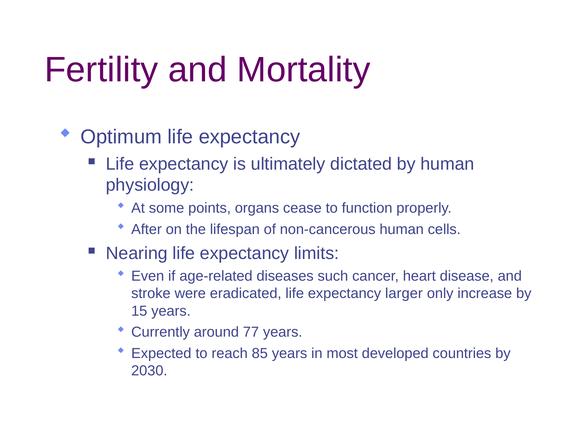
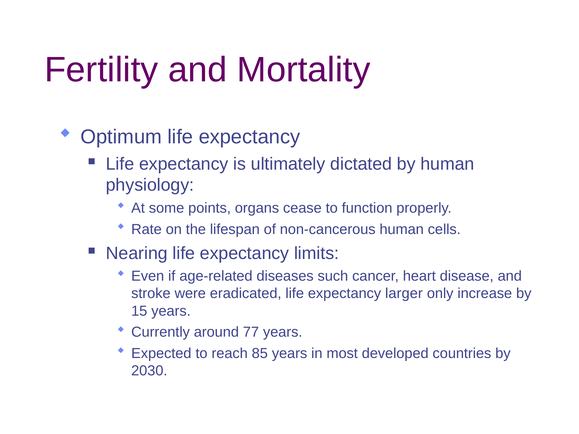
After: After -> Rate
